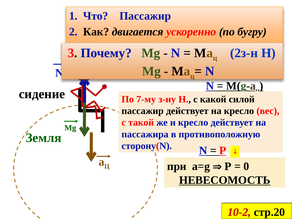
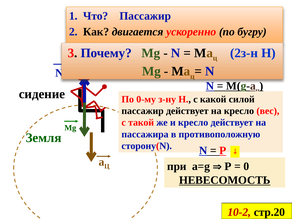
7-му: 7-му -> 0-му
